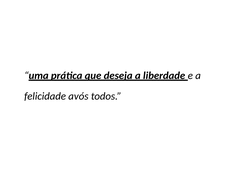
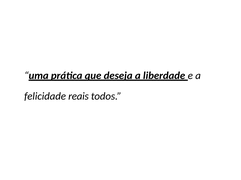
avós: avós -> reais
